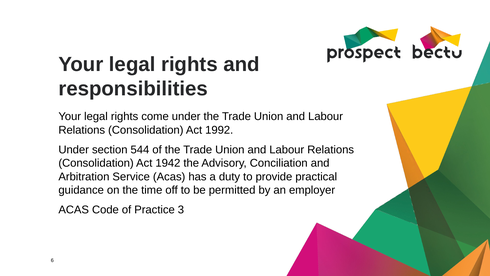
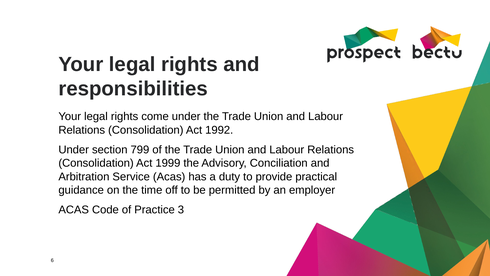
544: 544 -> 799
1942: 1942 -> 1999
